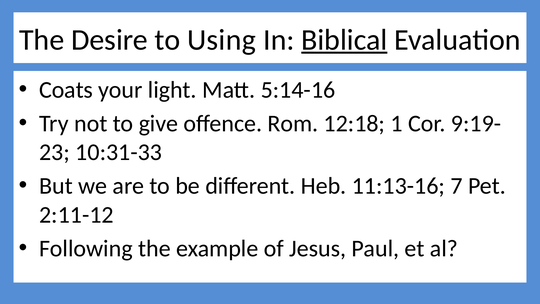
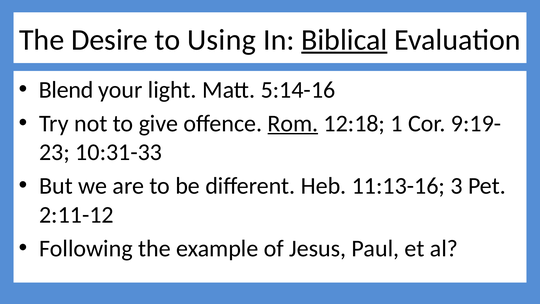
Coats: Coats -> Blend
Rom underline: none -> present
7: 7 -> 3
